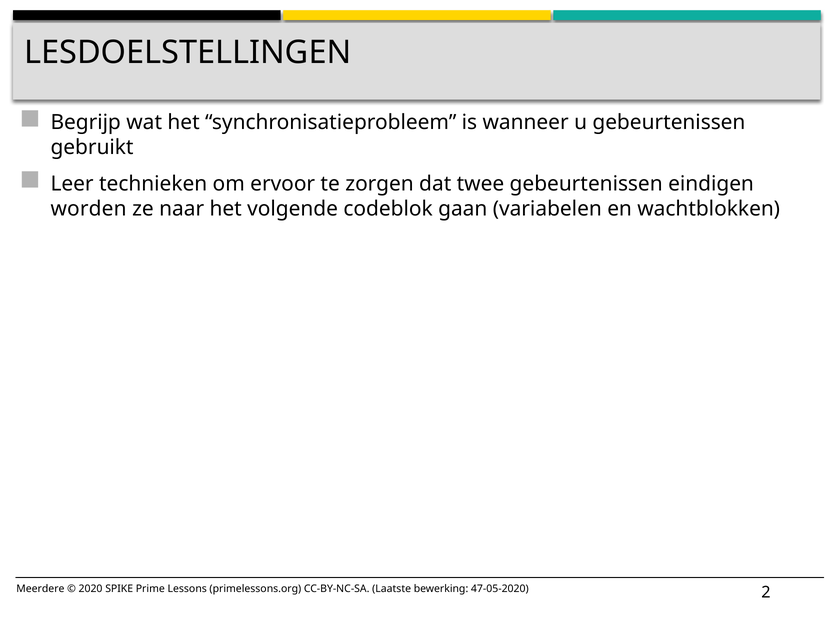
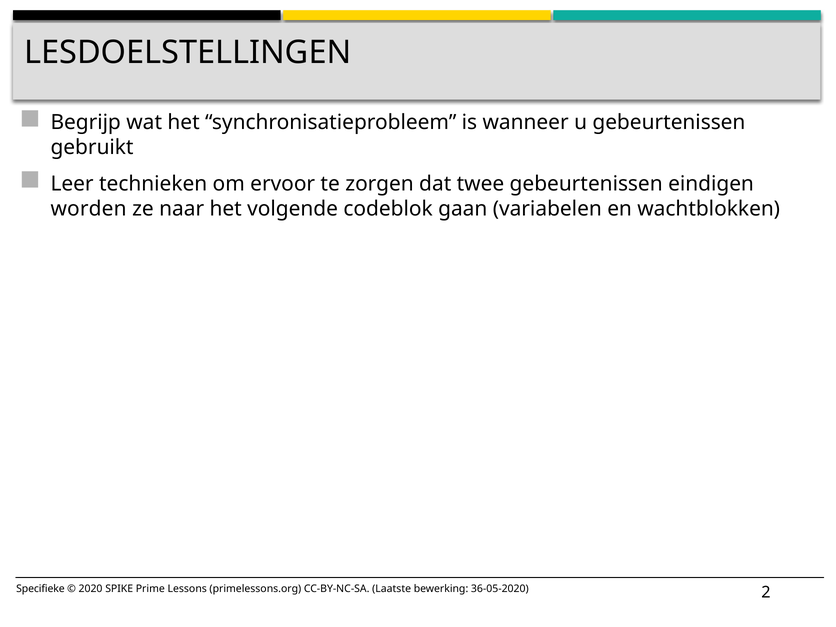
Meerdere: Meerdere -> Specifieke
47-05-2020: 47-05-2020 -> 36-05-2020
